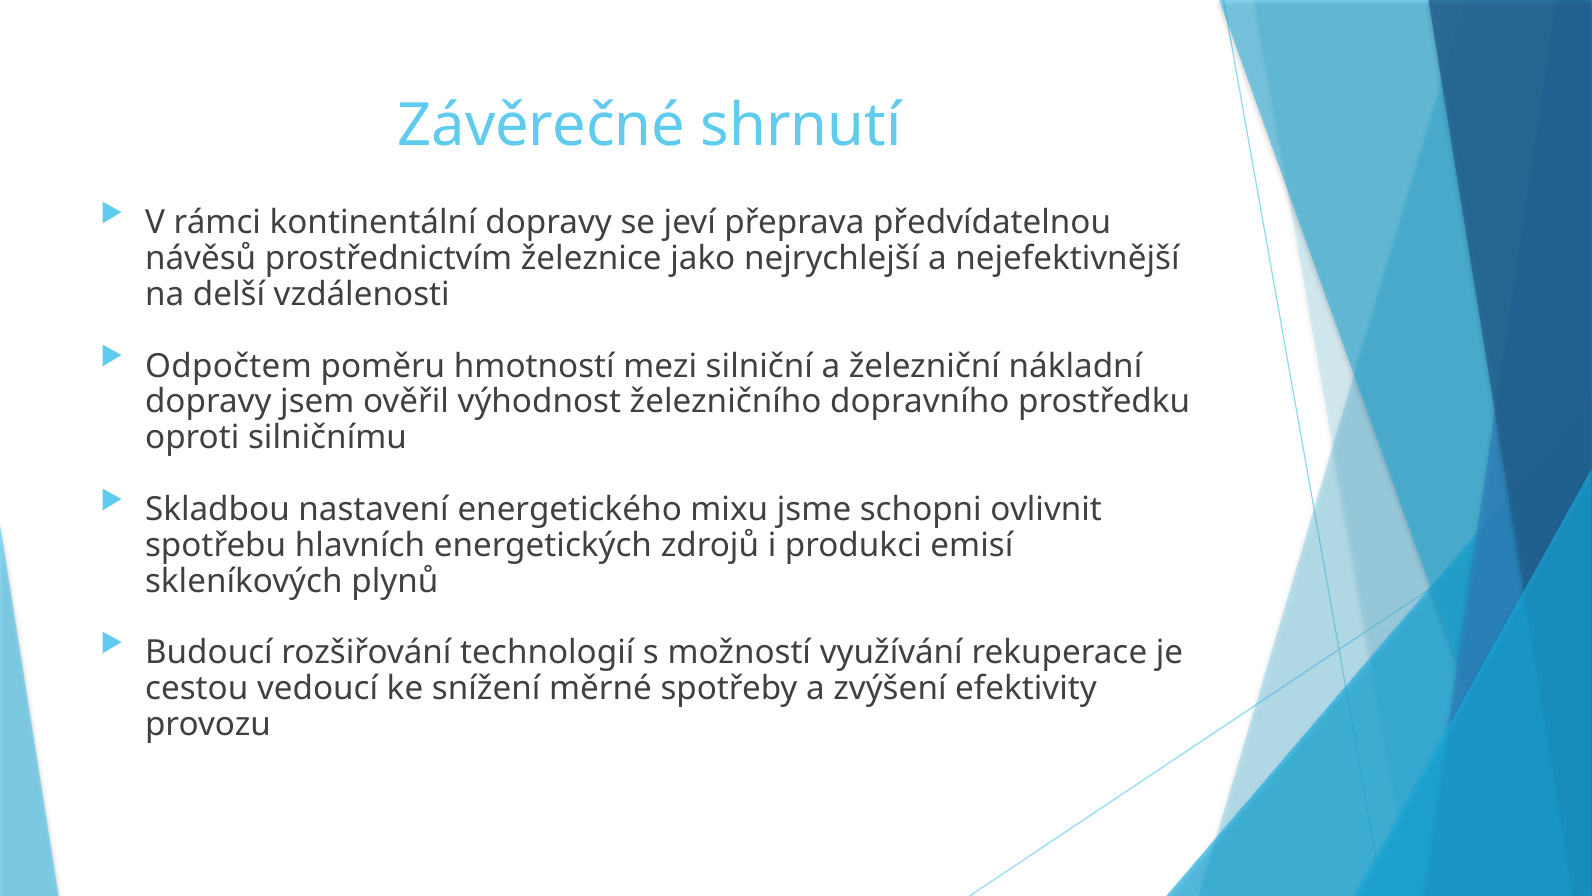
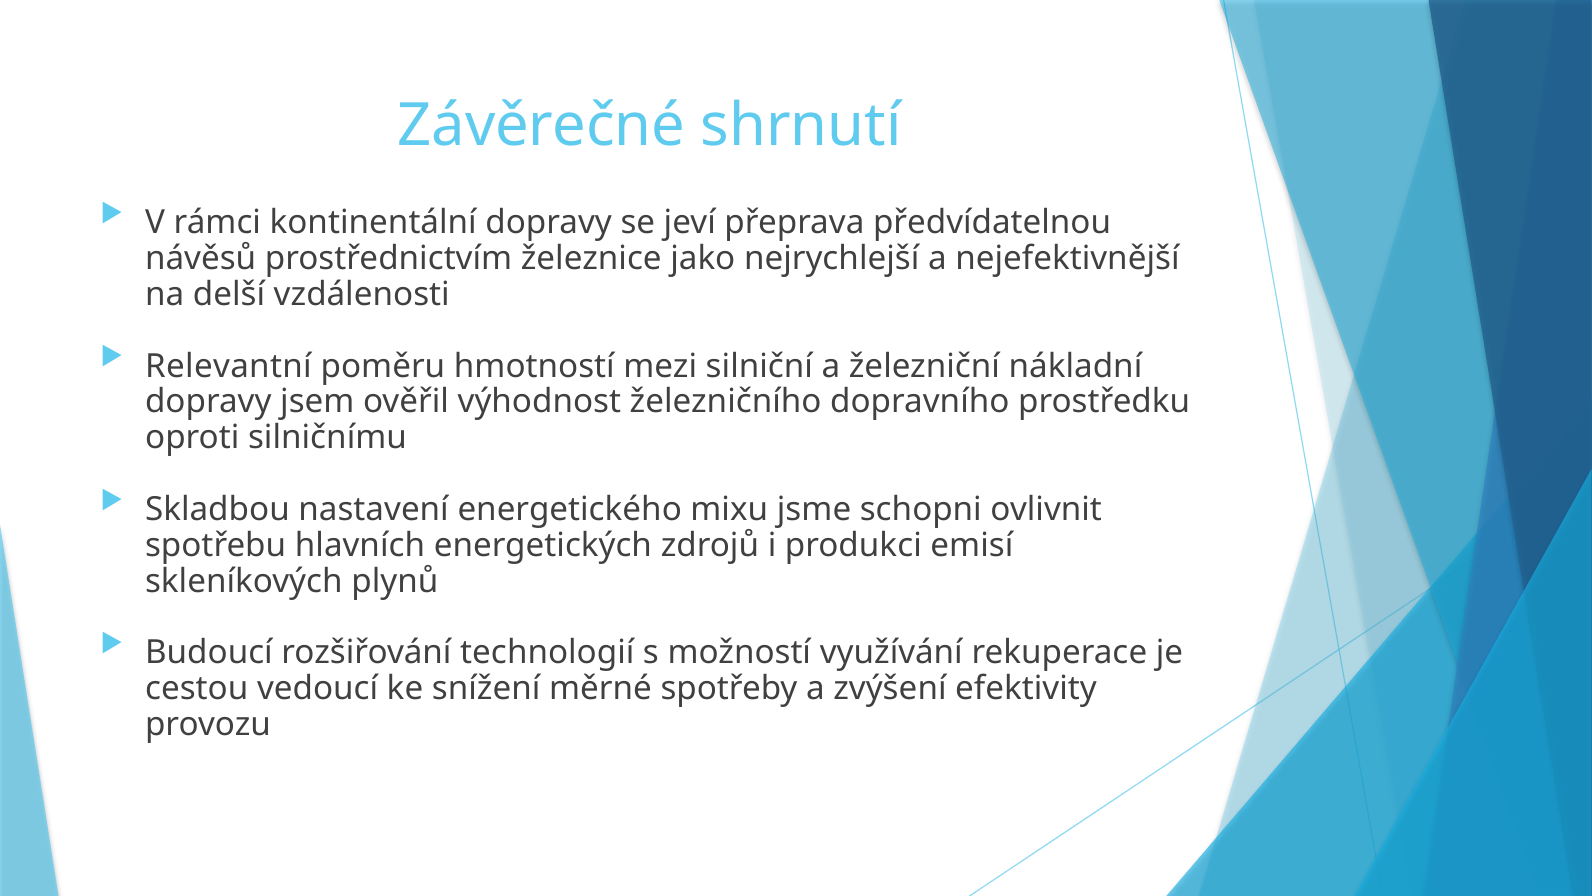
Odpočtem: Odpočtem -> Relevantní
